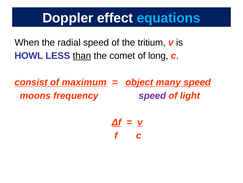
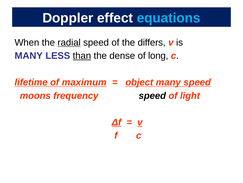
radial underline: none -> present
tritium: tritium -> differs
HOWL at (29, 56): HOWL -> MANY
comet: comet -> dense
consist: consist -> lifetime
speed at (152, 95) colour: purple -> black
